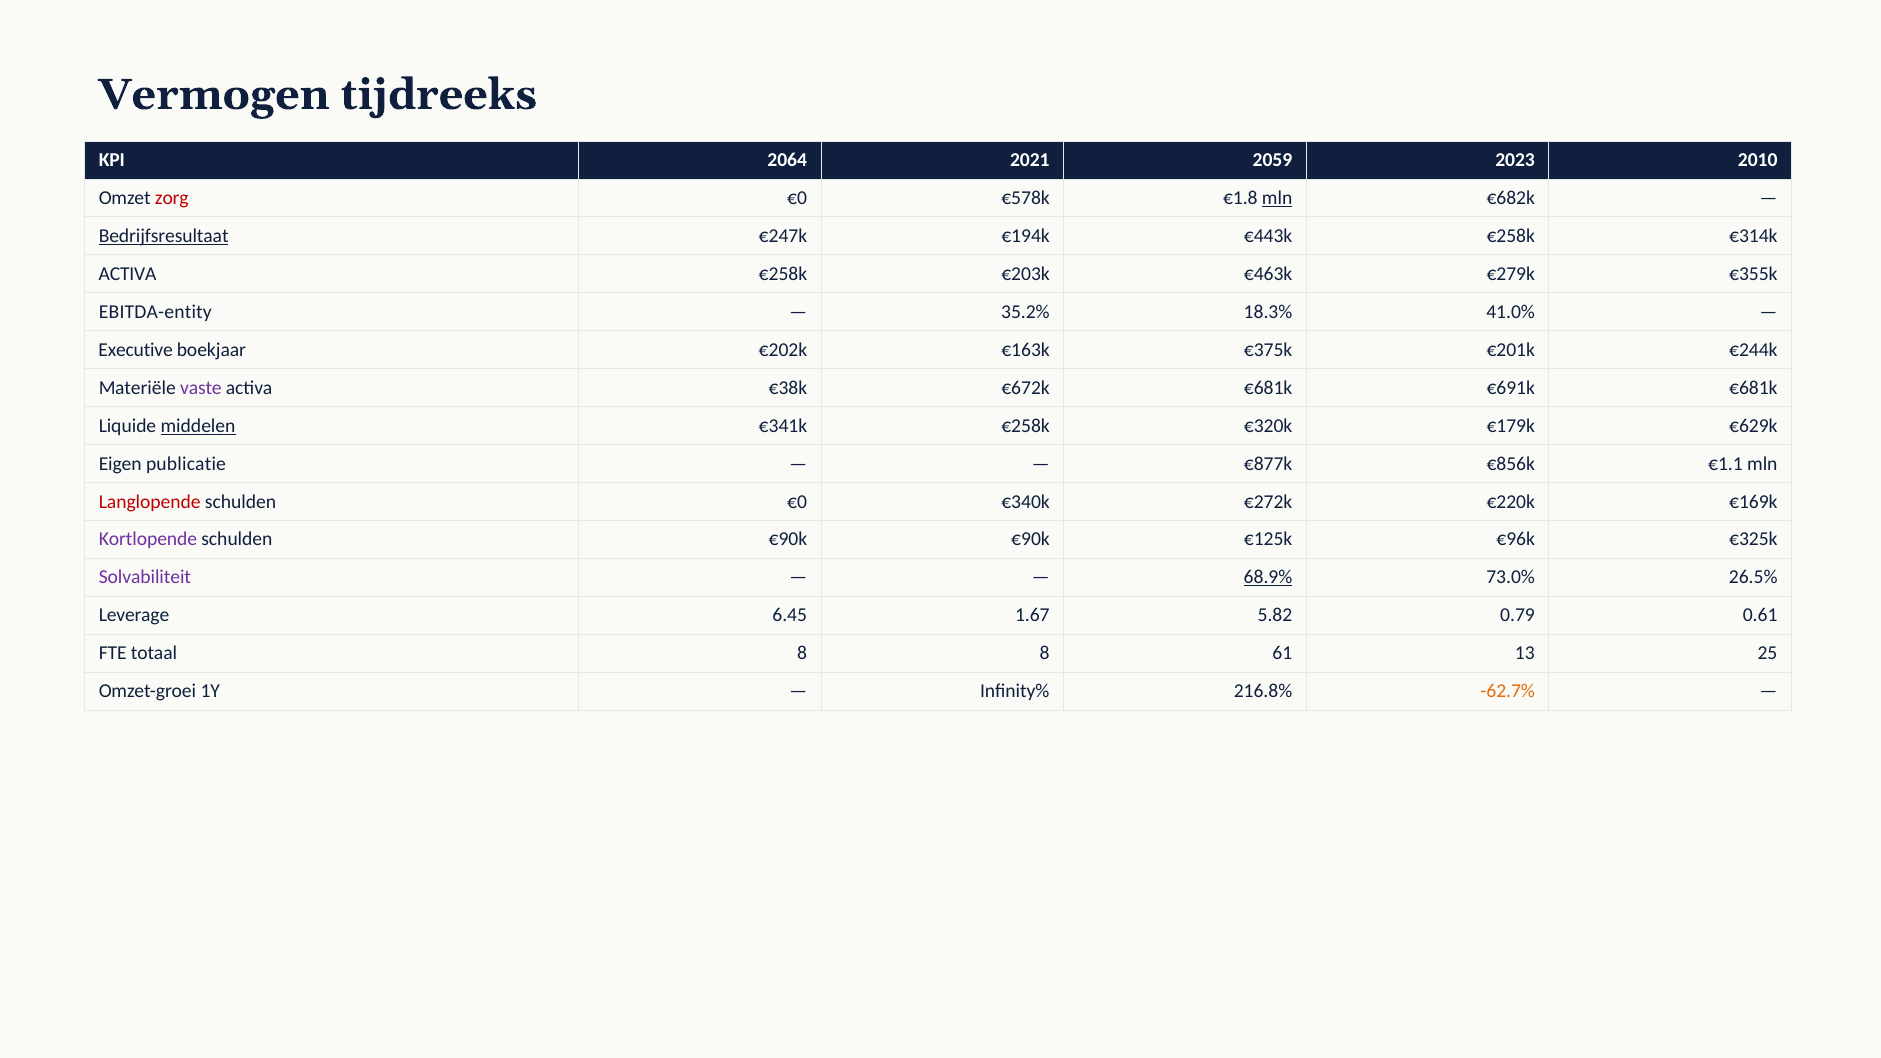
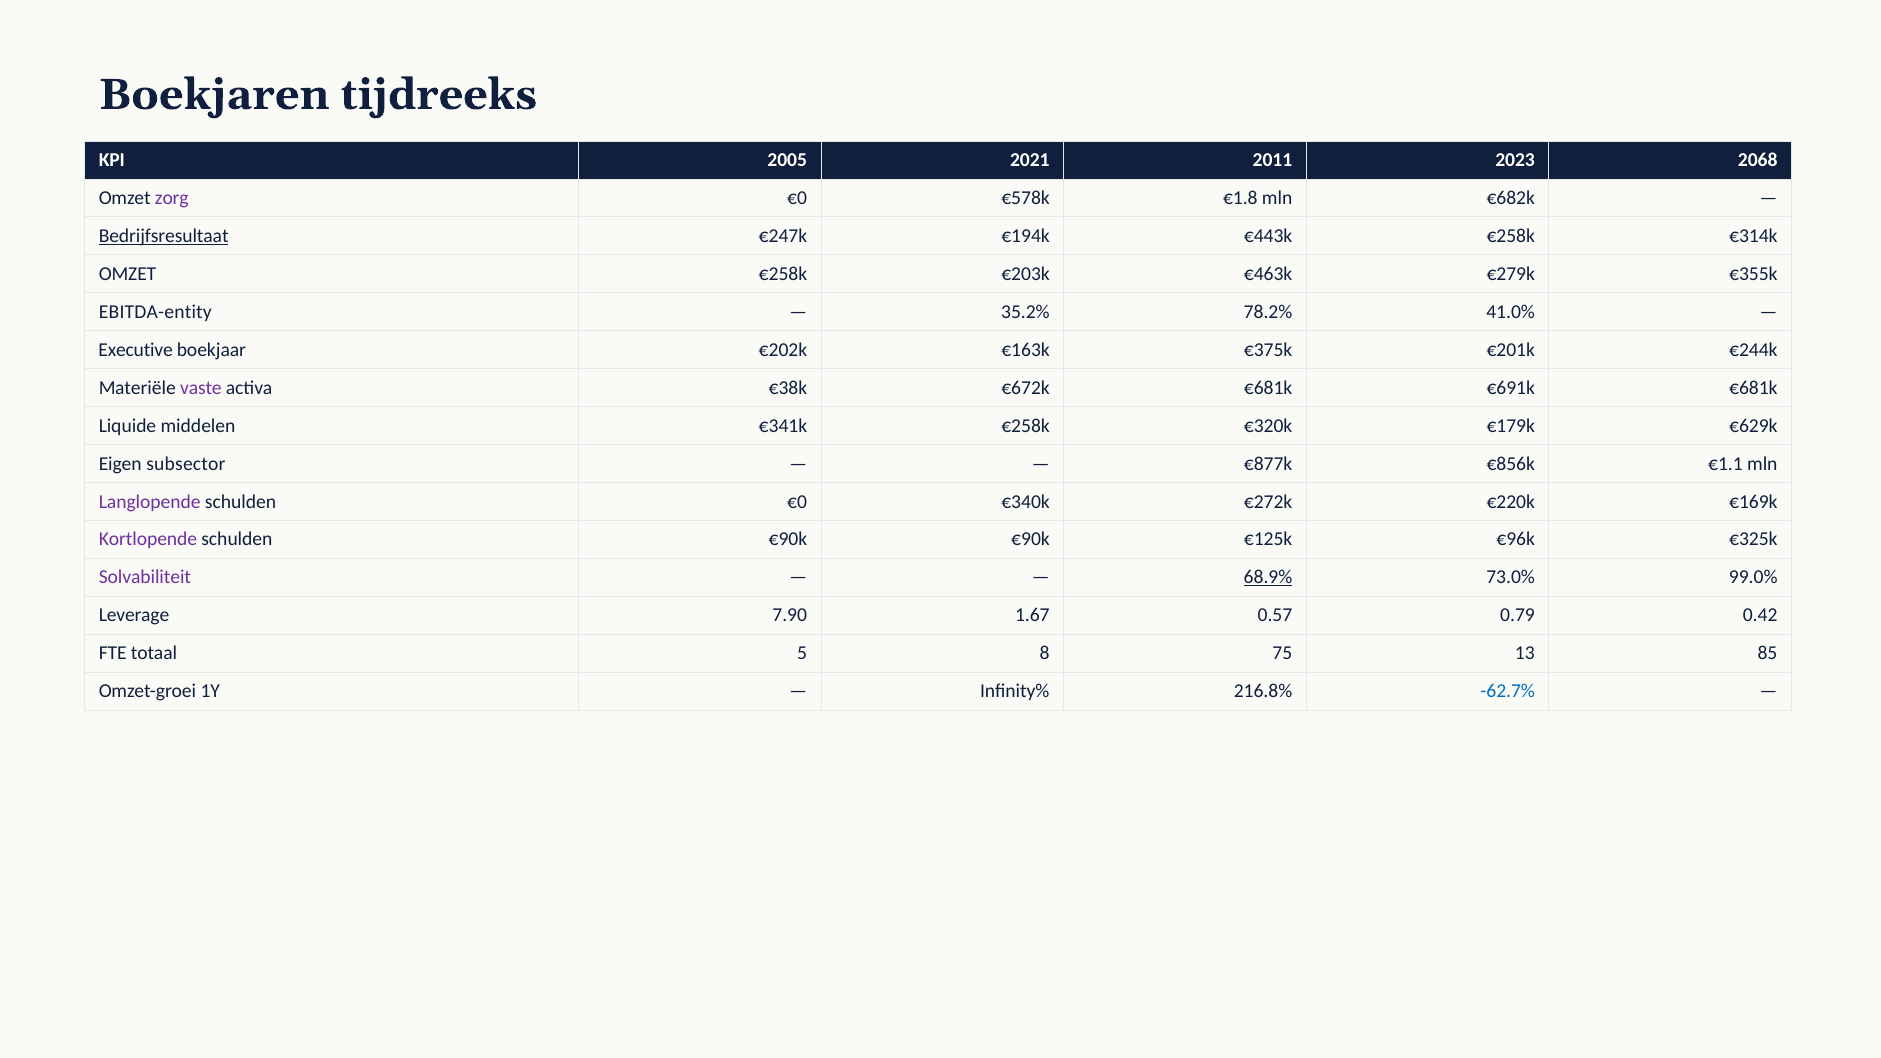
Vermogen: Vermogen -> Boekjaren
2064: 2064 -> 2005
2059: 2059 -> 2011
2010: 2010 -> 2068
zorg colour: red -> purple
mln at (1277, 198) underline: present -> none
ACTIVA at (128, 274): ACTIVA -> OMZET
18.3%: 18.3% -> 78.2%
middelen underline: present -> none
publicatie: publicatie -> subsector
Langlopende colour: red -> purple
26.5%: 26.5% -> 99.0%
6.45: 6.45 -> 7.90
5.82: 5.82 -> 0.57
0.61: 0.61 -> 0.42
totaal 8: 8 -> 5
61: 61 -> 75
25: 25 -> 85
-62.7% colour: orange -> blue
